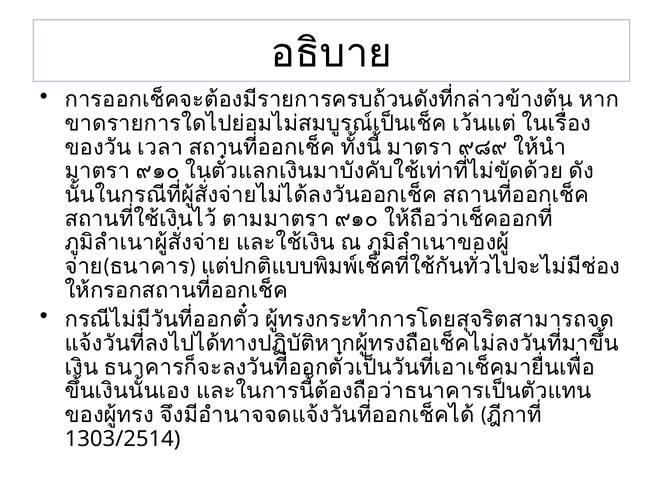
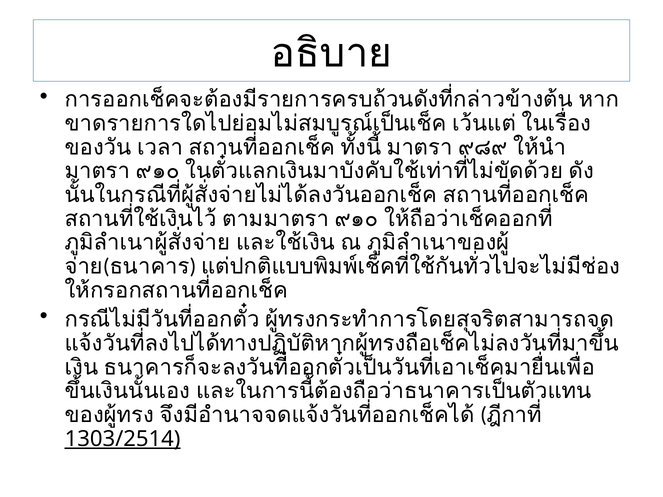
1303/2514 underline: none -> present
